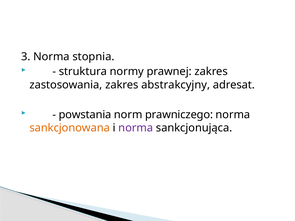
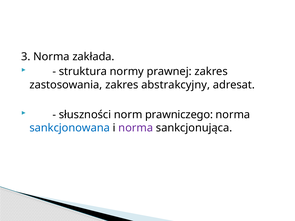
stopnia: stopnia -> zakłada
powstania: powstania -> słuszności
sankcjonowana colour: orange -> blue
